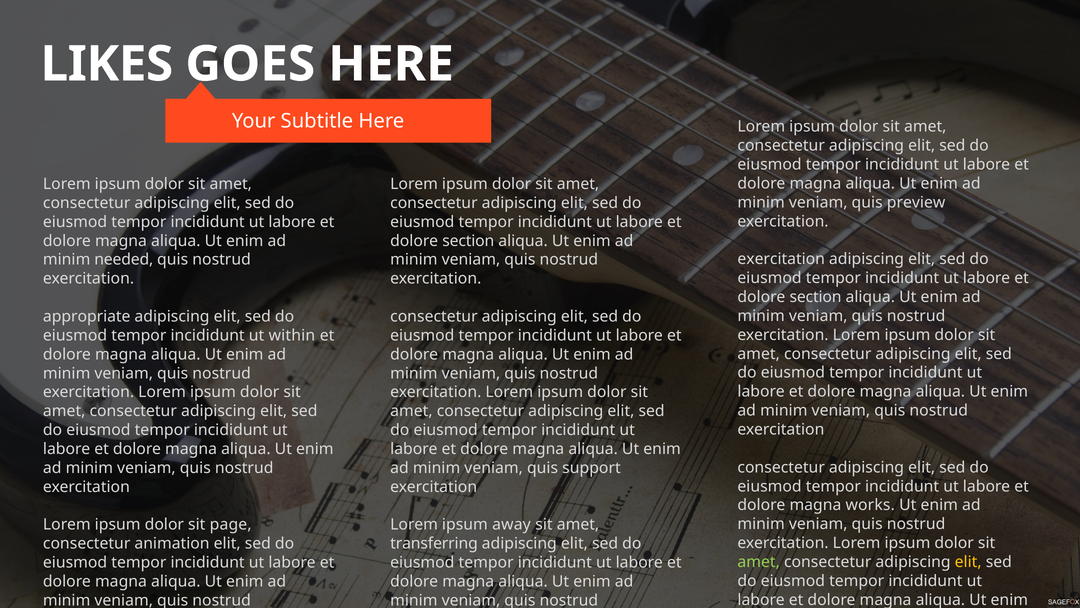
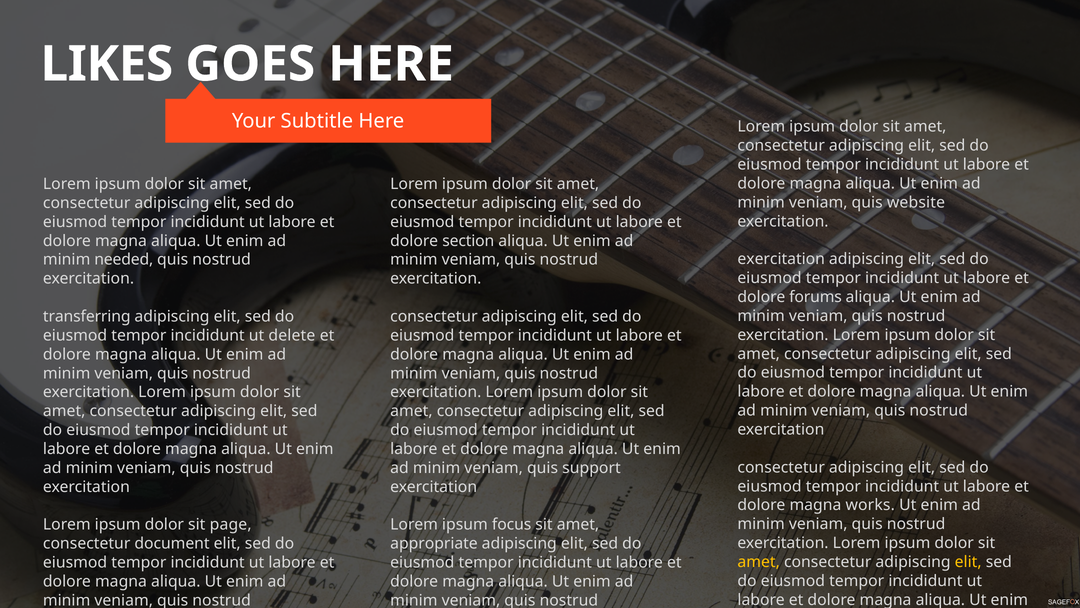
preview: preview -> website
section at (816, 297): section -> forums
appropriate: appropriate -> transferring
within: within -> delete
away: away -> focus
animation: animation -> document
transferring: transferring -> appropriate
amet at (759, 562) colour: light green -> yellow
